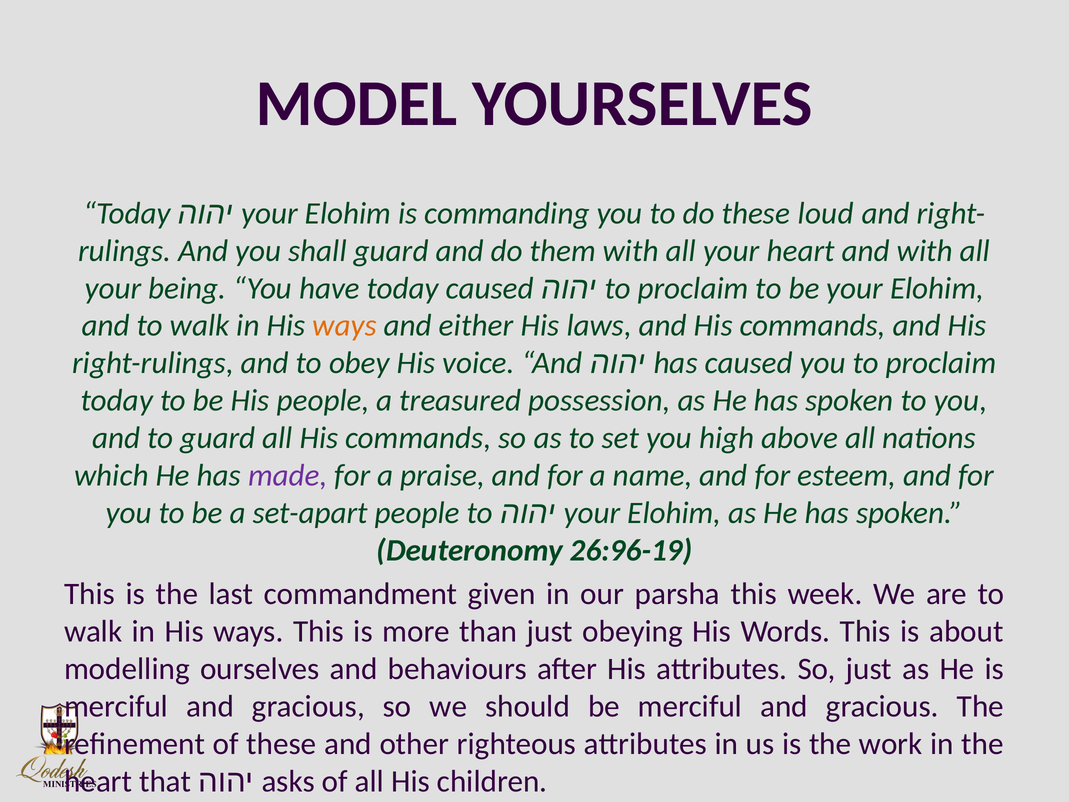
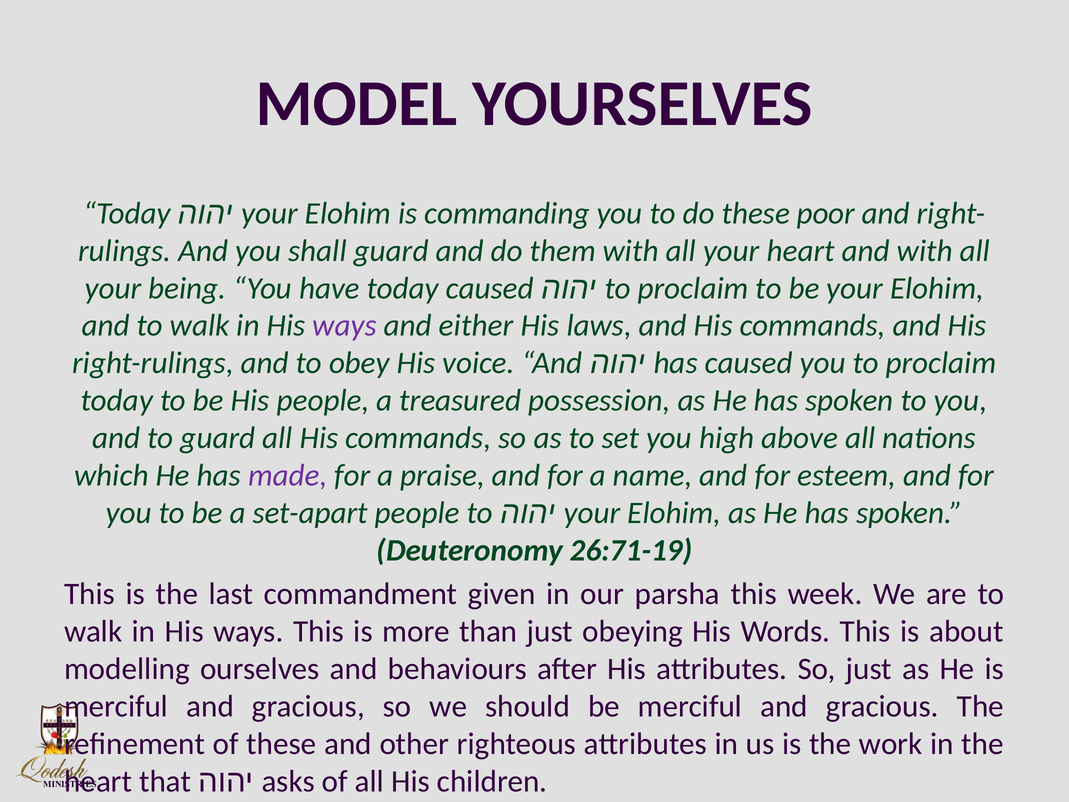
loud: loud -> poor
ways at (345, 326) colour: orange -> purple
26:96-19: 26:96-19 -> 26:71-19
